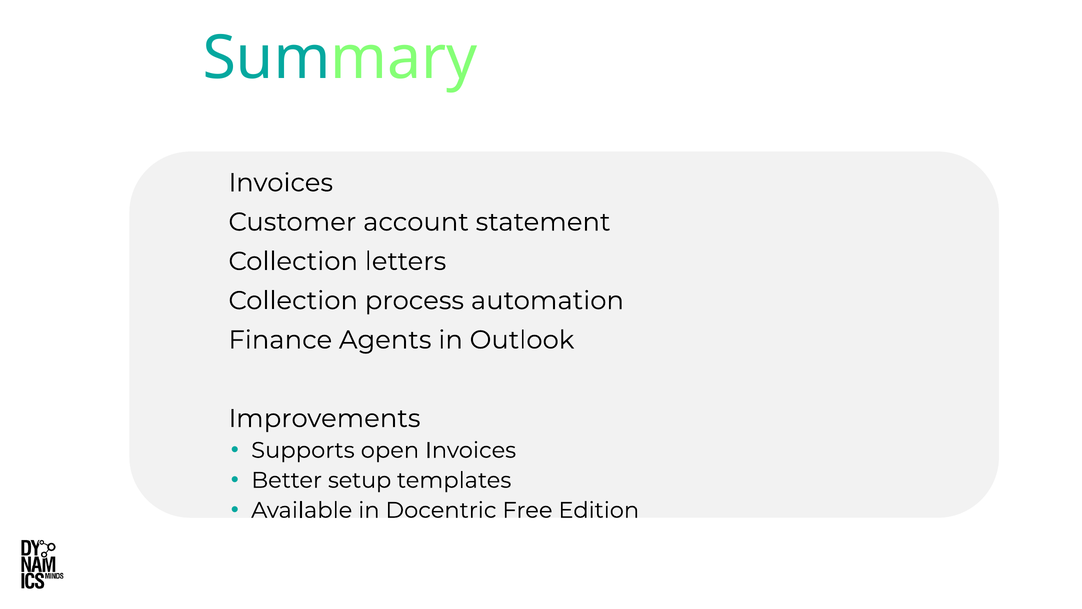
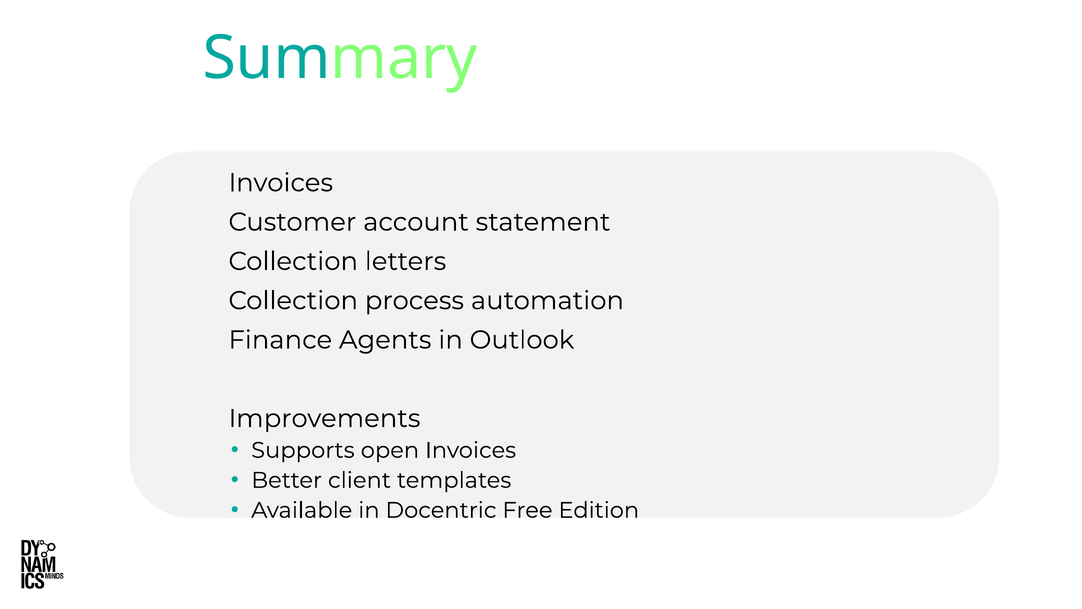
setup: setup -> client
